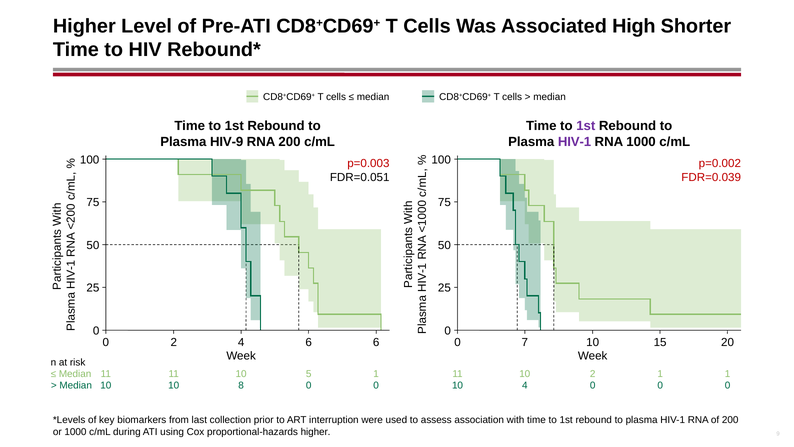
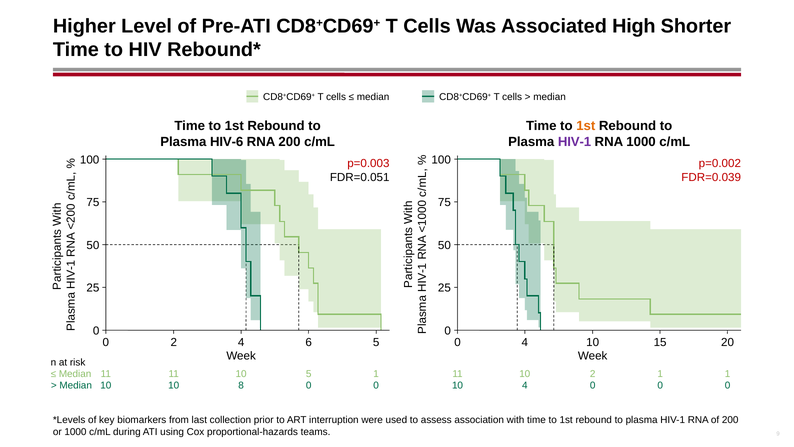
1st at (586, 126) colour: purple -> orange
HIV-9: HIV-9 -> HIV-6
6 6: 6 -> 5
0 7: 7 -> 4
proportional-hazards higher: higher -> teams
